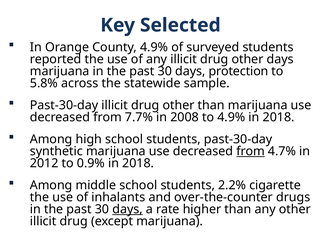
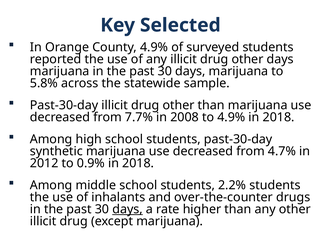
30 days protection: protection -> marijuana
from at (251, 151) underline: present -> none
2.2% cigarette: cigarette -> students
